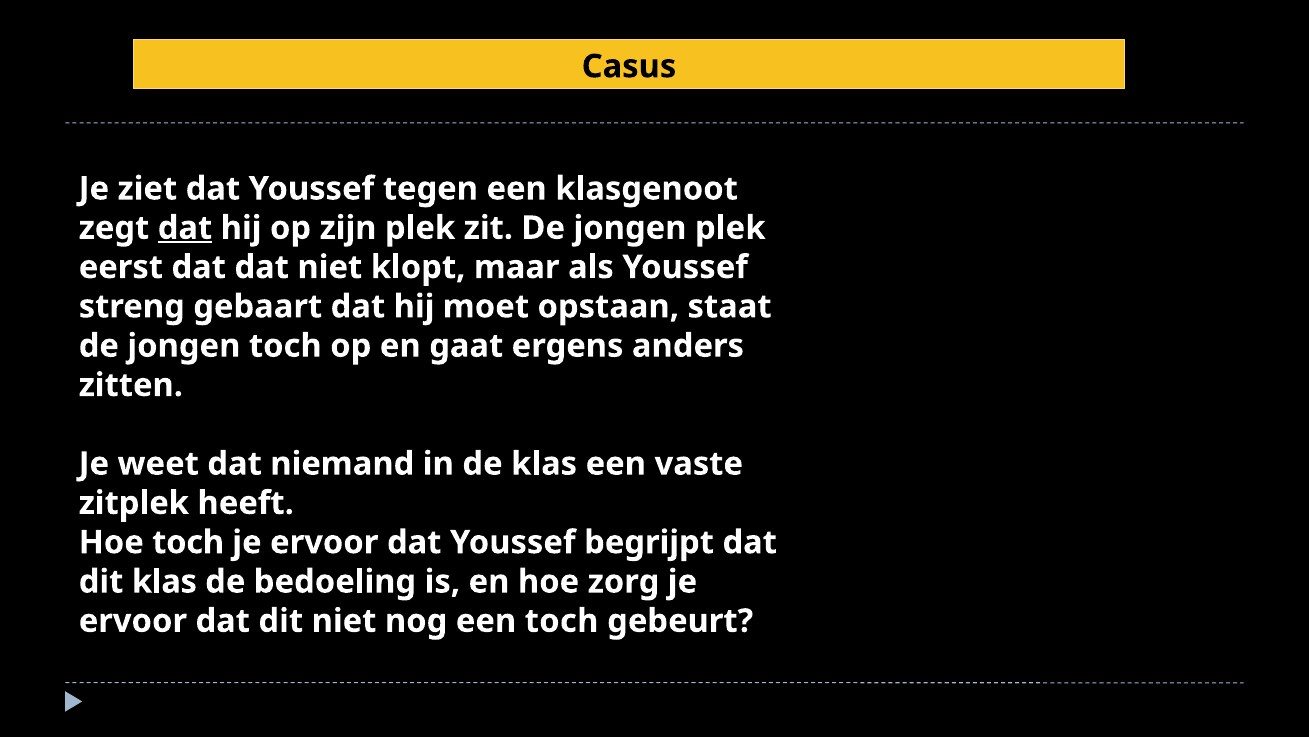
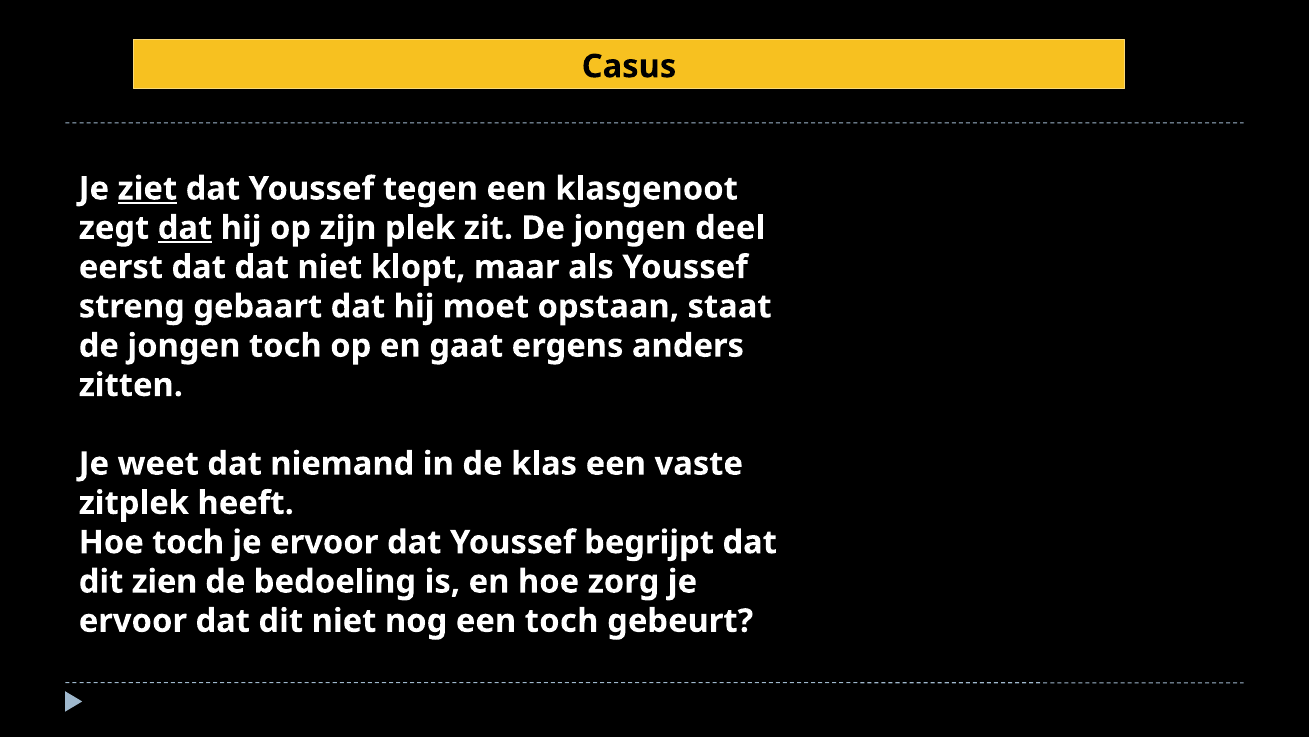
ziet underline: none -> present
jongen plek: plek -> deel
dit klas: klas -> zien
